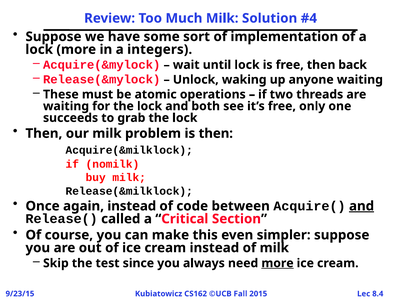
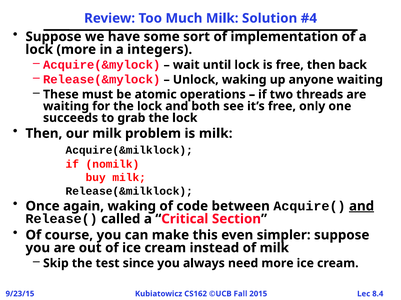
is then: then -> milk
again instead: instead -> waking
more at (277, 264) underline: present -> none
